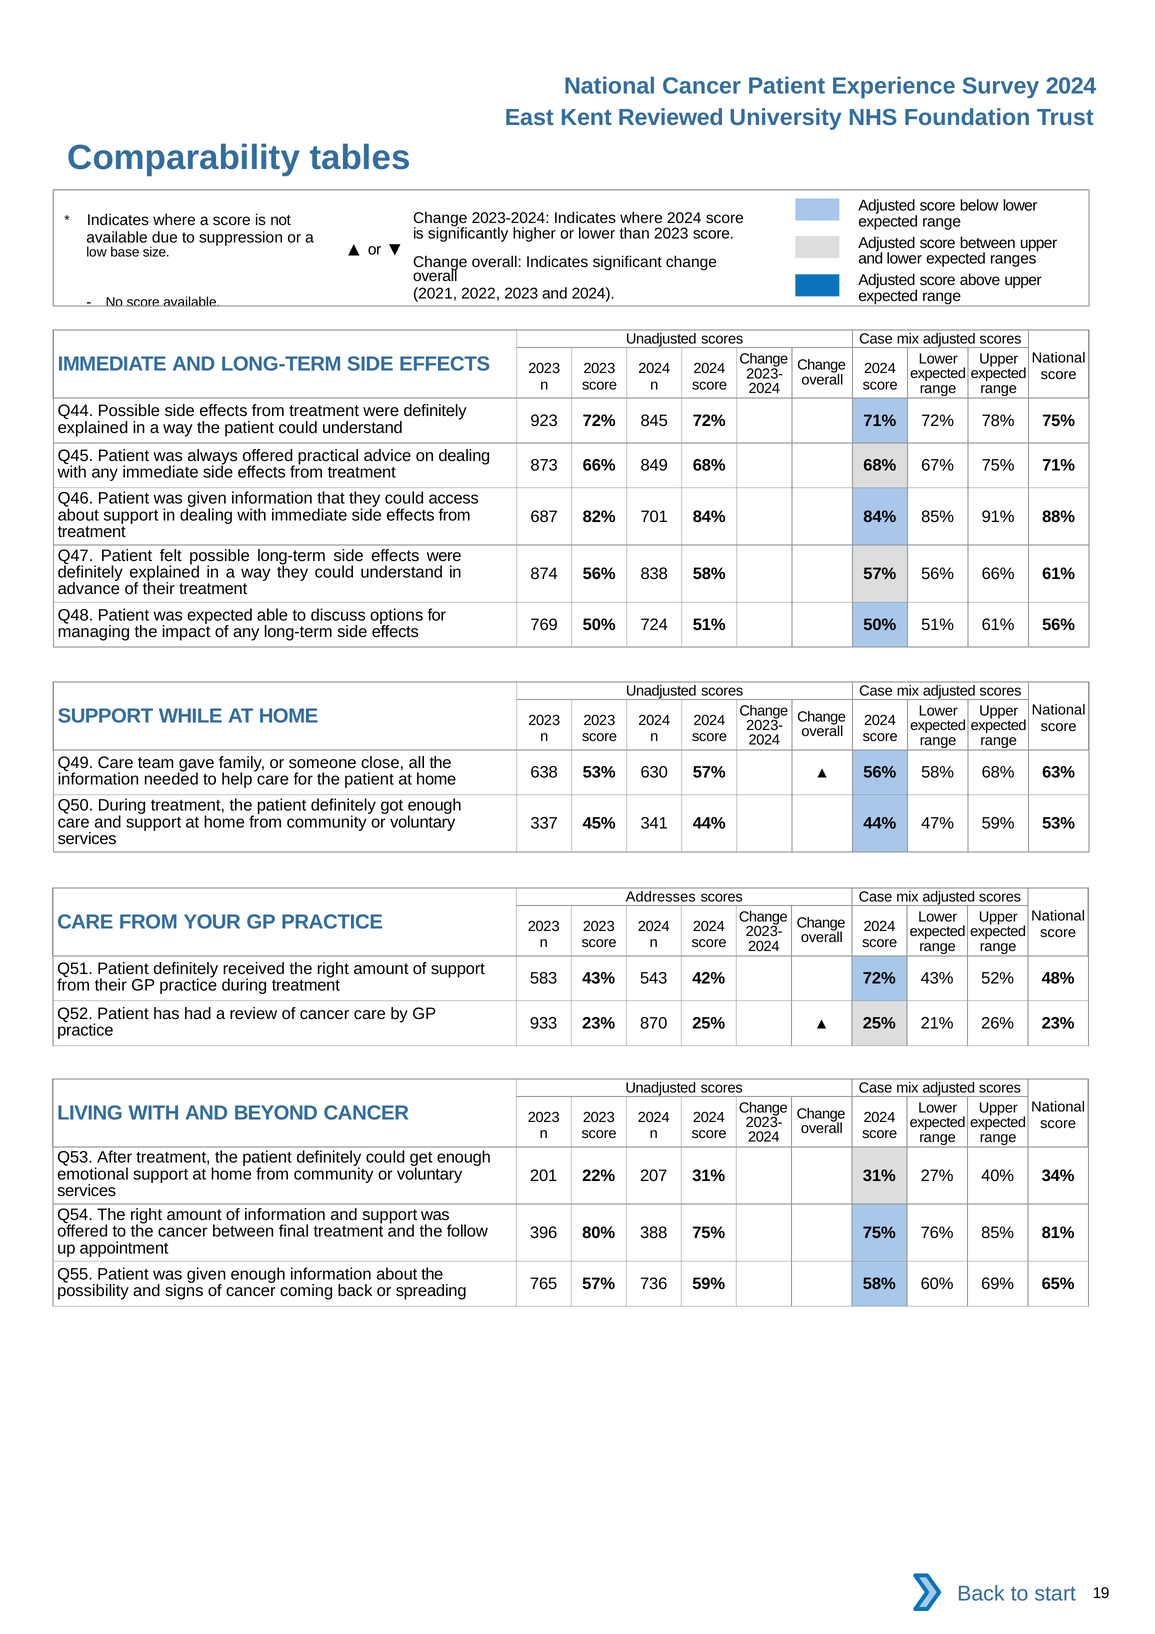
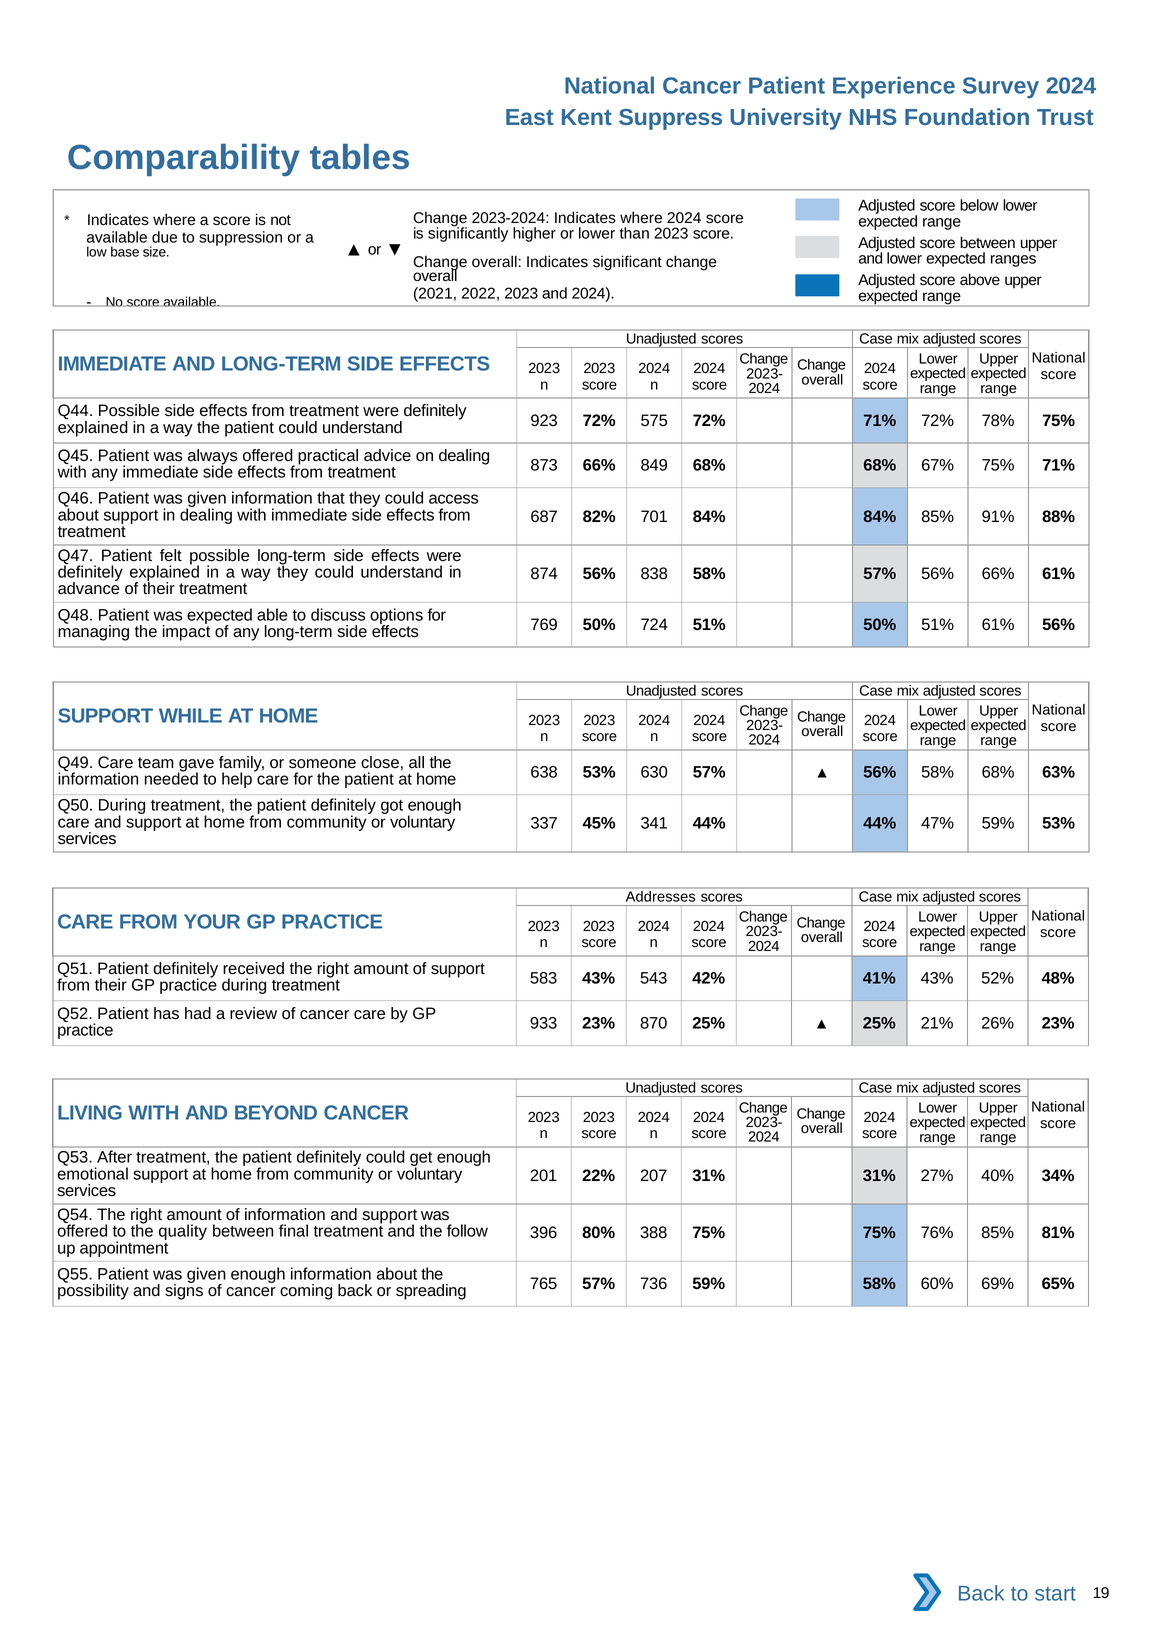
Reviewed: Reviewed -> Suppress
845: 845 -> 575
42% 72%: 72% -> 41%
the cancer: cancer -> quality
